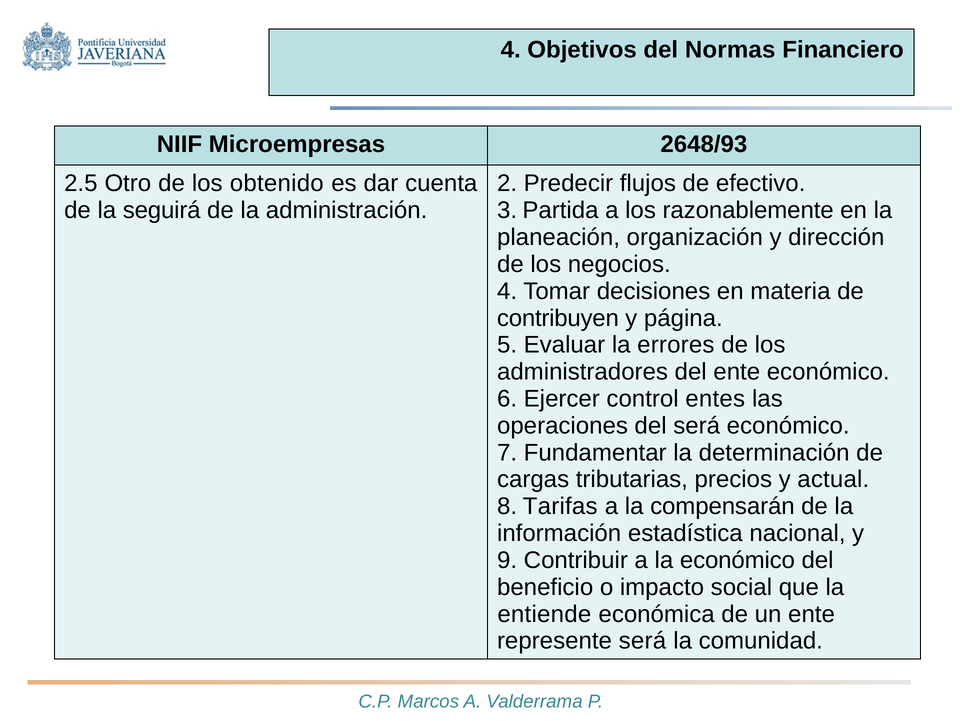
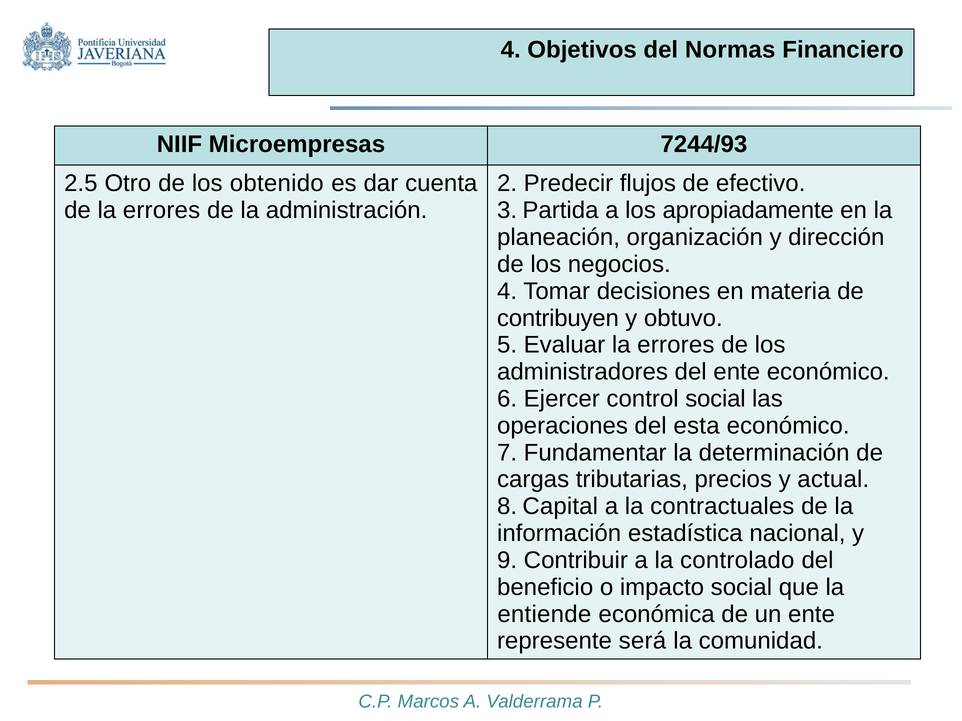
2648/93: 2648/93 -> 7244/93
de la seguirá: seguirá -> errores
razonablemente: razonablemente -> apropiadamente
página: página -> obtuvo
control entes: entes -> social
del será: será -> esta
Tarifas: Tarifas -> Capital
compensarán: compensarán -> contractuales
la económico: económico -> controlado
